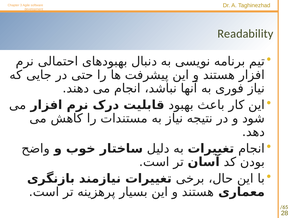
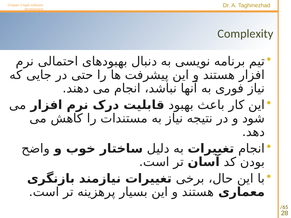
Readability: Readability -> Complexity
